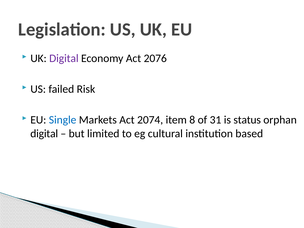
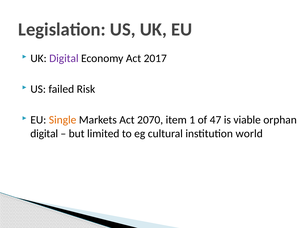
2076: 2076 -> 2017
Single colour: blue -> orange
2074: 2074 -> 2070
8: 8 -> 1
31: 31 -> 47
status: status -> viable
based: based -> world
